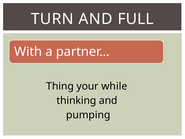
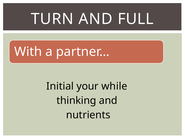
Thing: Thing -> Initial
pumping: pumping -> nutrients
